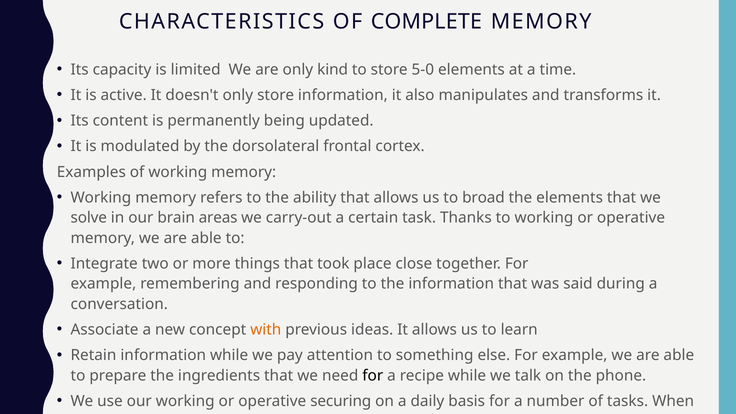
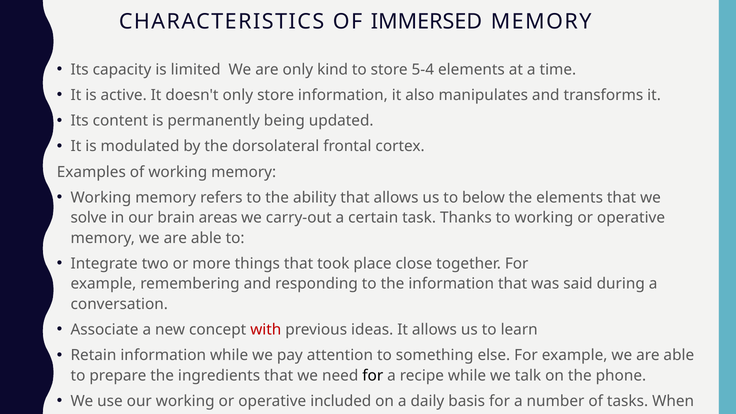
OF COMPLETE: COMPLETE -> IMMERSED
5-0: 5-0 -> 5-4
broad: broad -> below
with colour: orange -> red
securing: securing -> included
